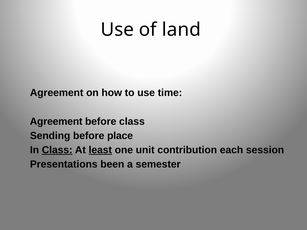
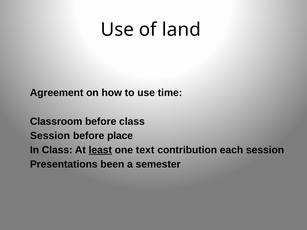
Agreement at (56, 122): Agreement -> Classroom
Sending at (50, 136): Sending -> Session
Class at (57, 150) underline: present -> none
unit: unit -> text
